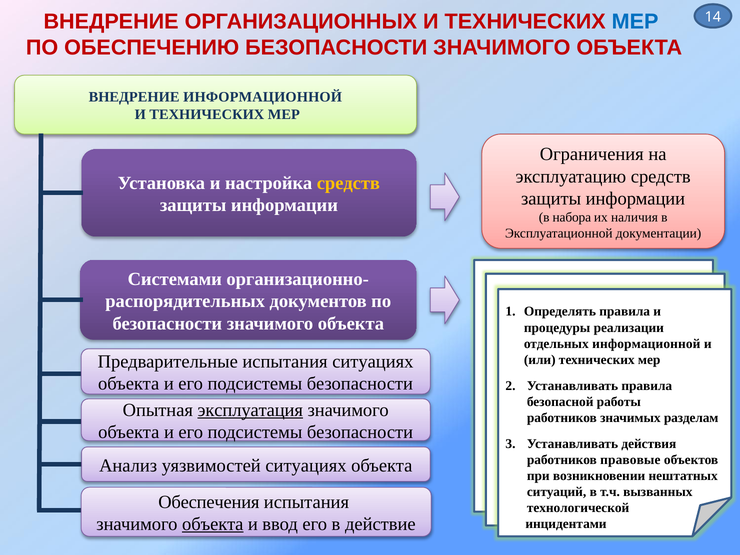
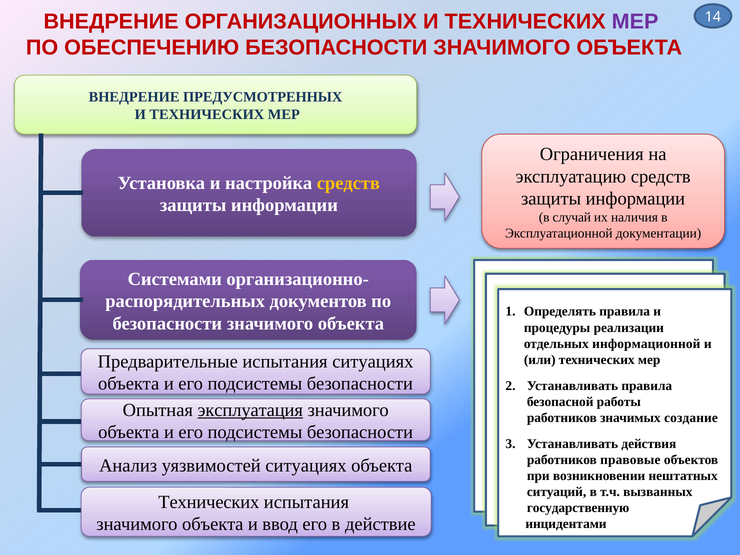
МЕР at (635, 22) colour: blue -> purple
ВНЕДРЕНИЕ ИНФОРМАЦИОННОЙ: ИНФОРМАЦИОННОЙ -> ПРЕДУСМОТРЕННЫХ
набора: набора -> случай
разделам: разделам -> создание
Обеспечения at (209, 502): Обеспечения -> Технических
технологической: технологической -> государственную
объекта at (213, 524) underline: present -> none
